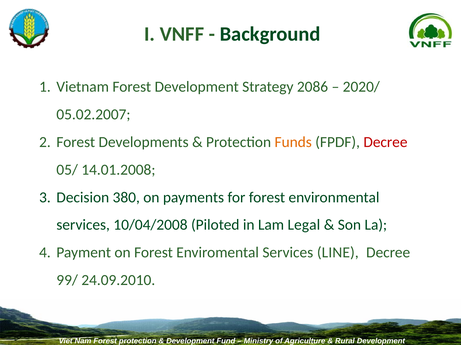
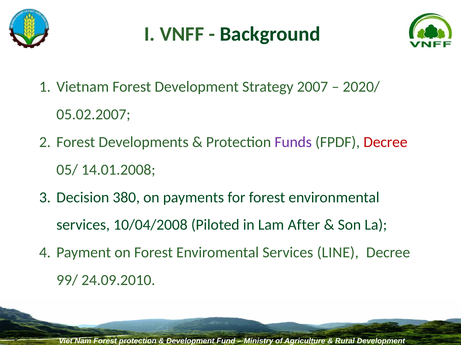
2086: 2086 -> 2007
Funds colour: orange -> purple
Legal: Legal -> After
